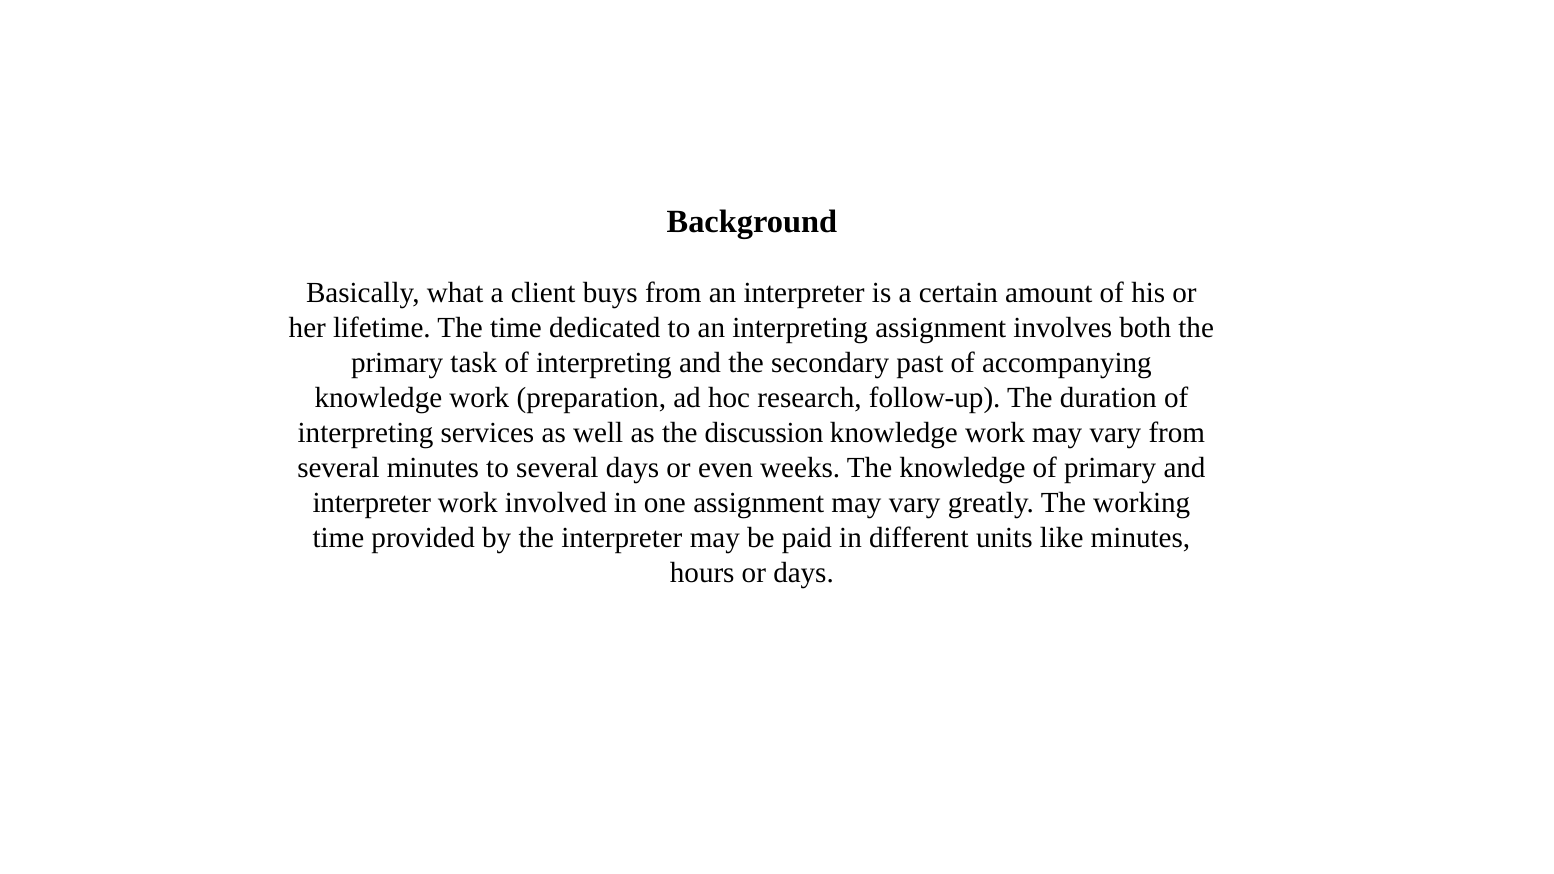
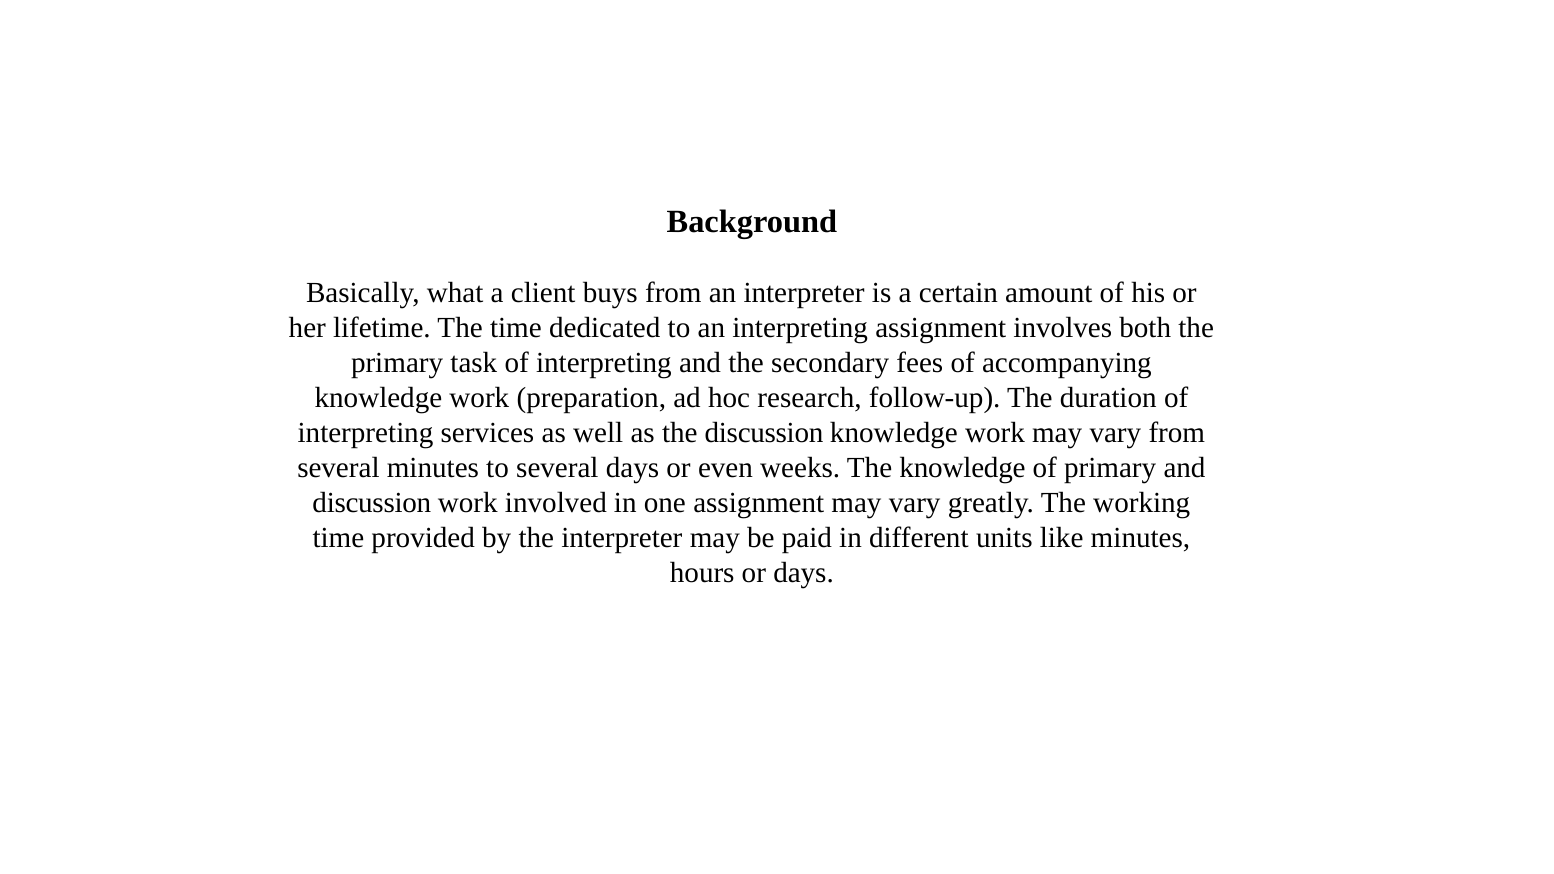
past: past -> fees
interpreter at (372, 503): interpreter -> discussion
